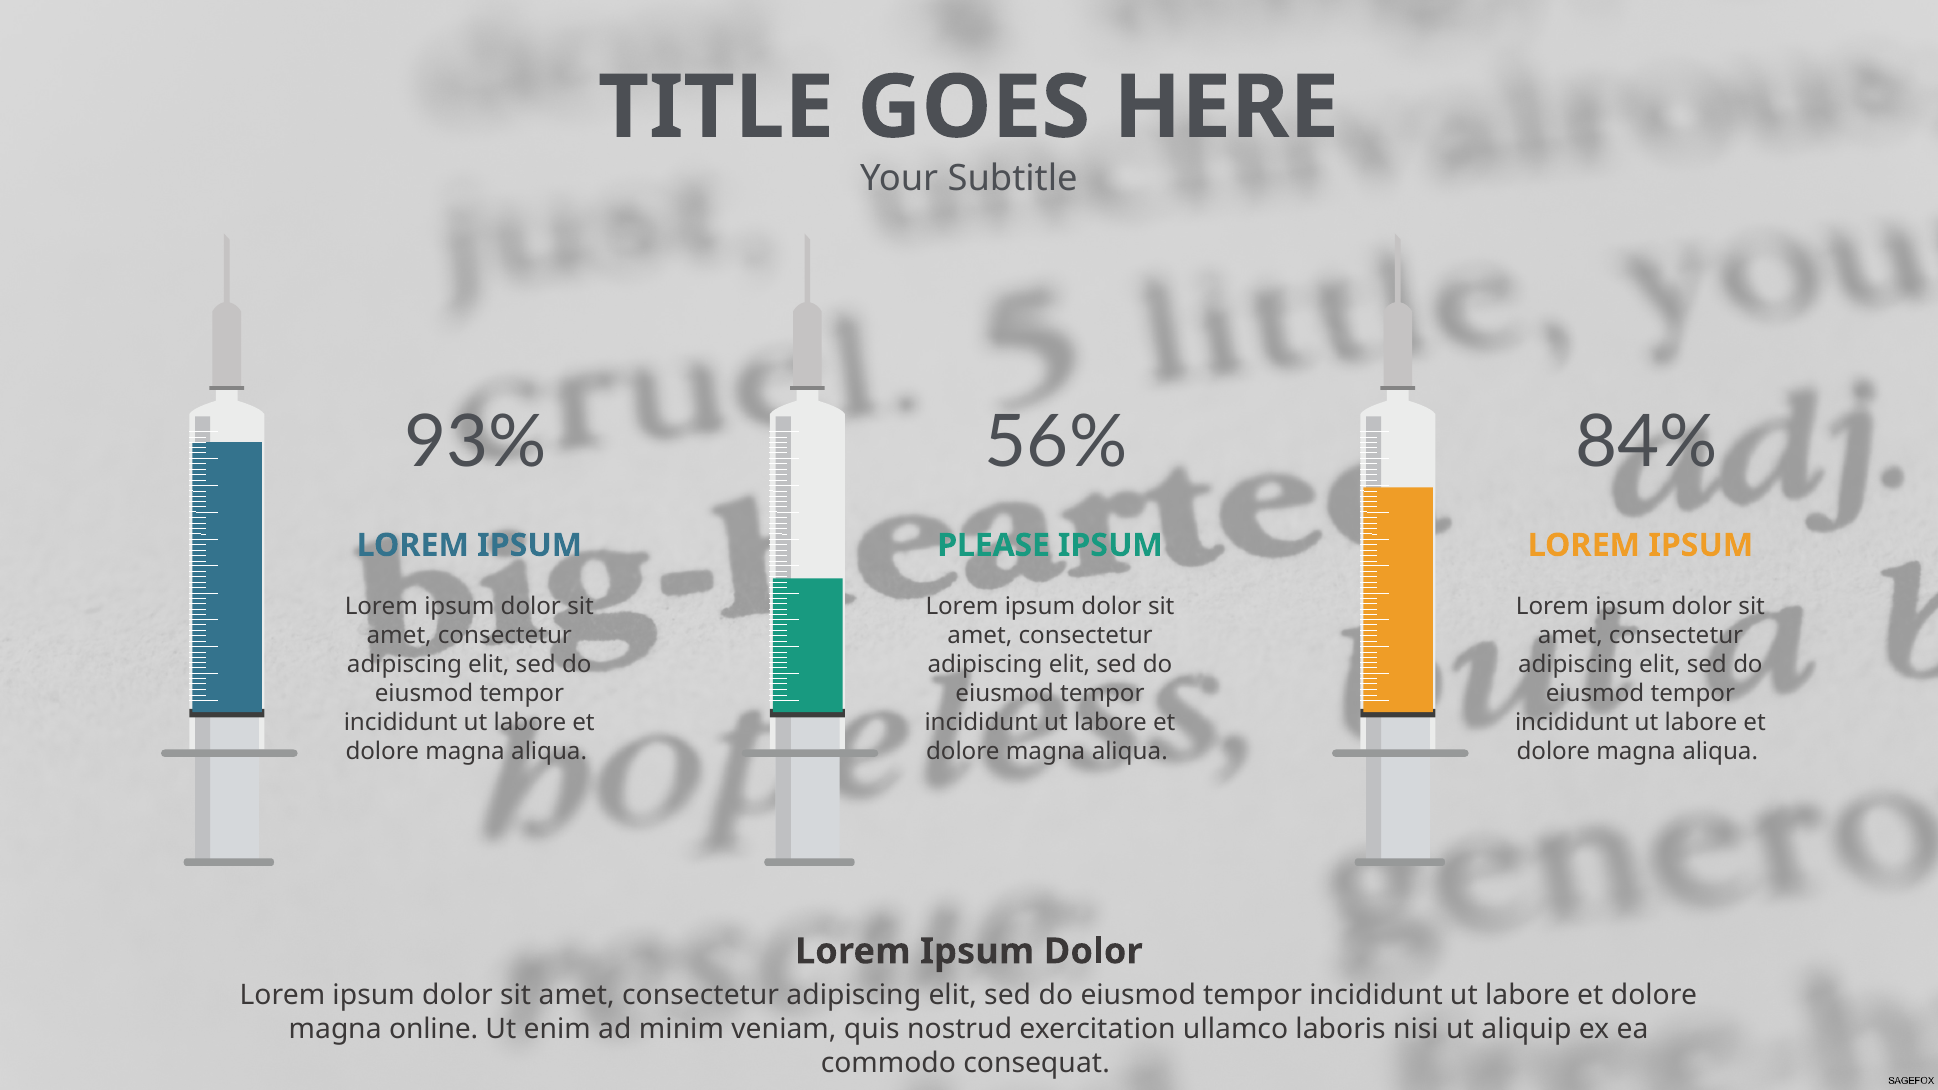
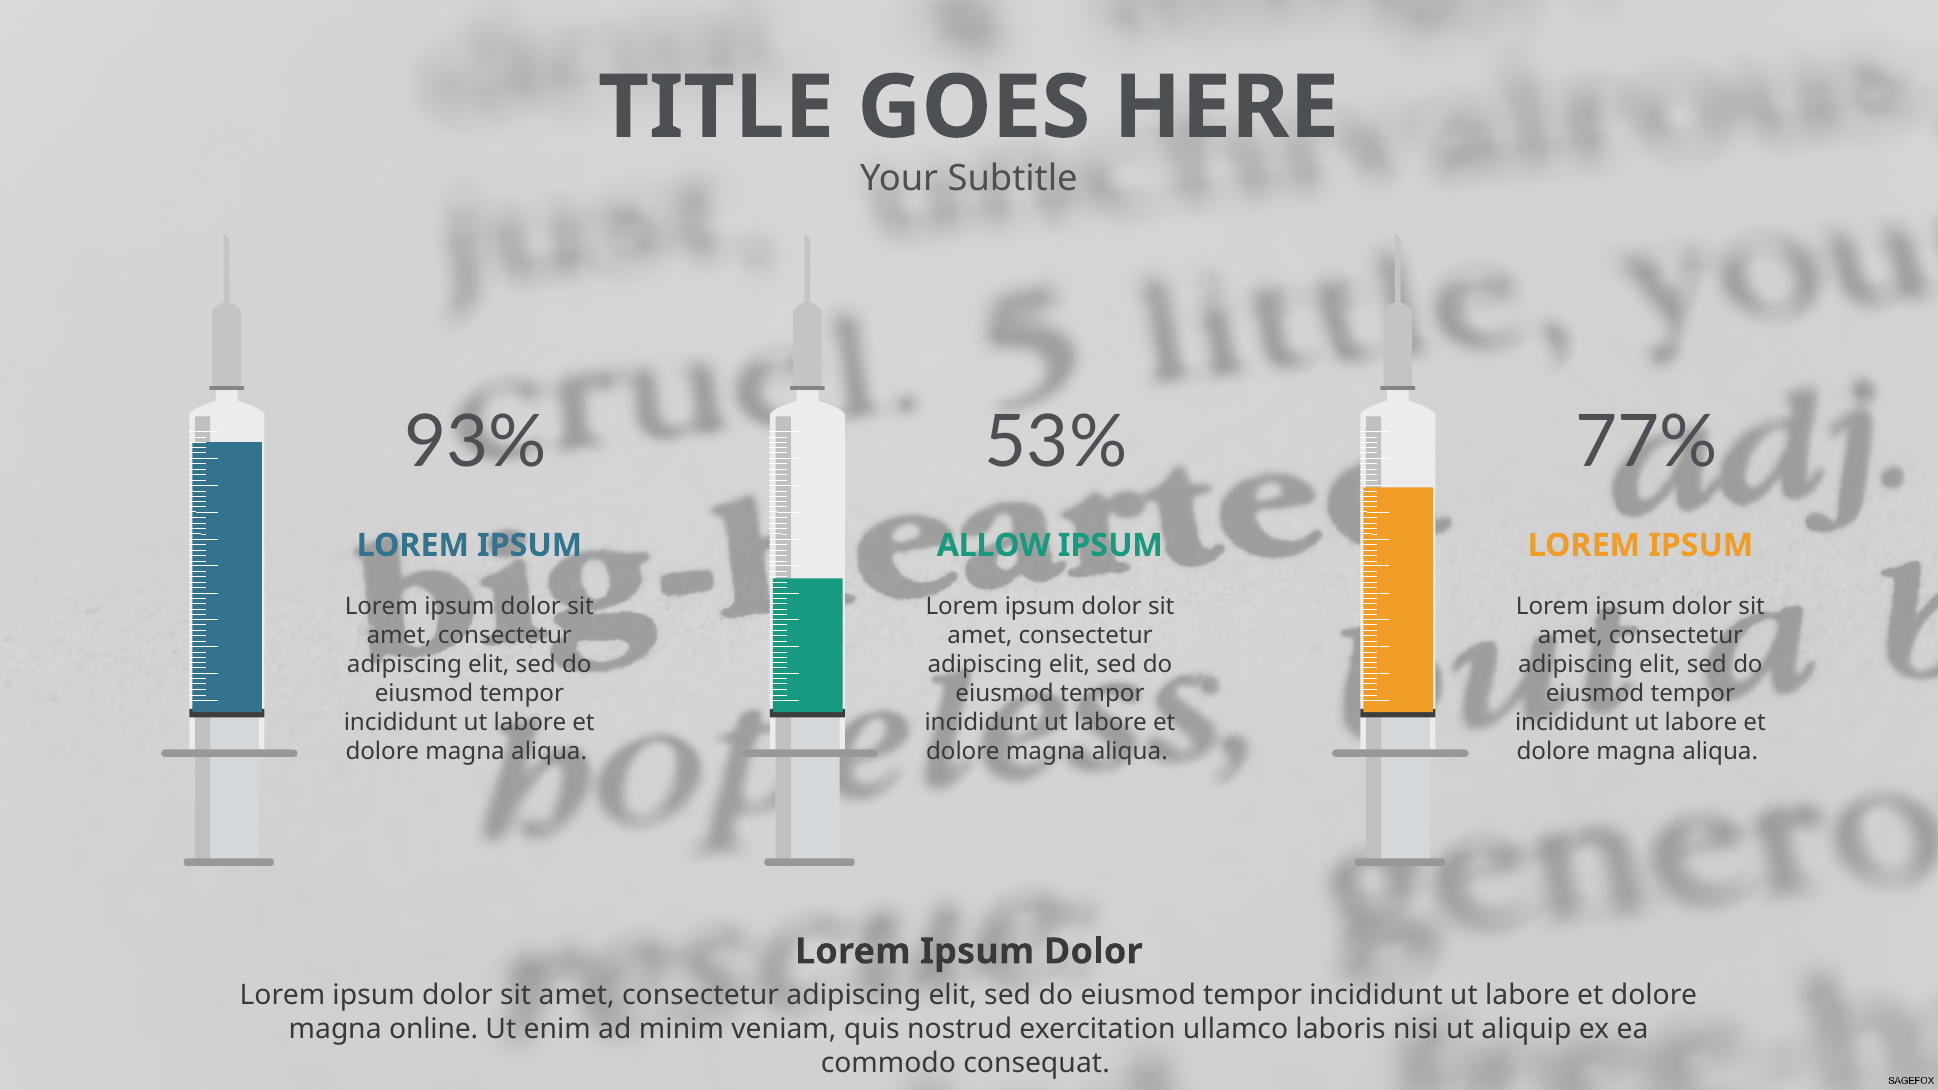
56%: 56% -> 53%
84%: 84% -> 77%
PLEASE: PLEASE -> ALLOW
